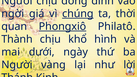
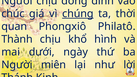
ngời: ngời -> chúc
Phongxiô underline: present -> none
vàng: vàng -> miên
